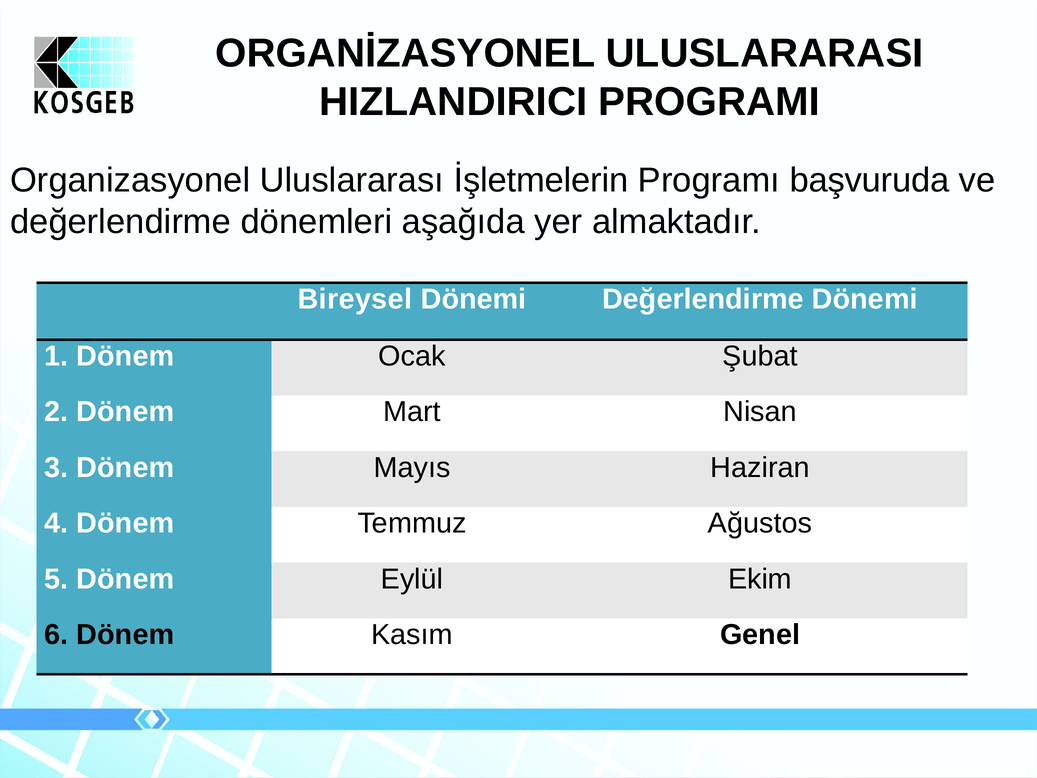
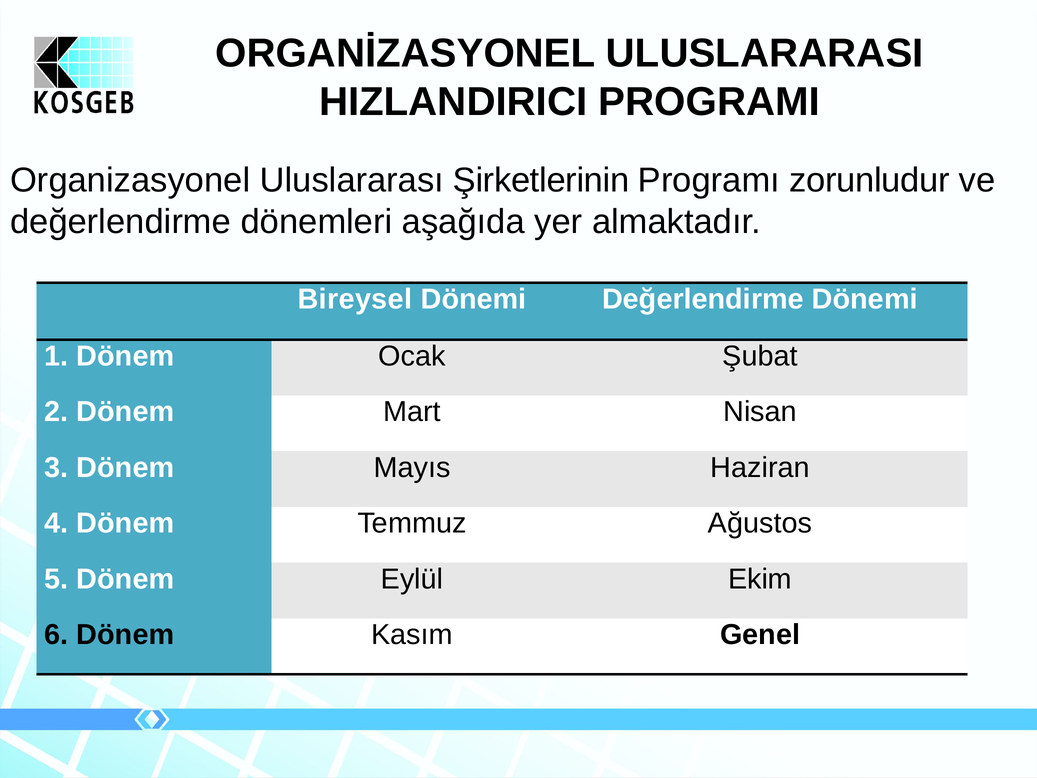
İşletmelerin: İşletmelerin -> Şirketlerinin
başvuruda: başvuruda -> zorunludur
